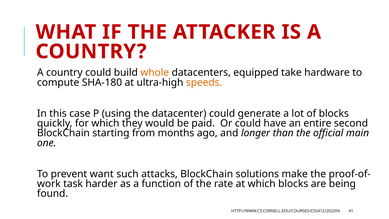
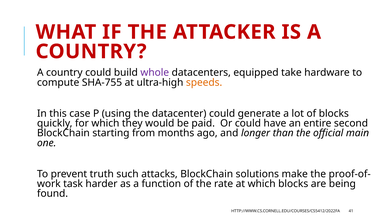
whole colour: orange -> purple
SHA-180: SHA-180 -> SHA-755
want: want -> truth
